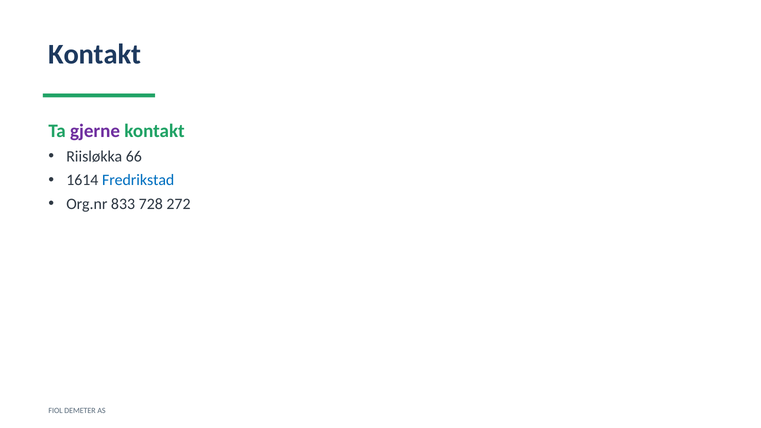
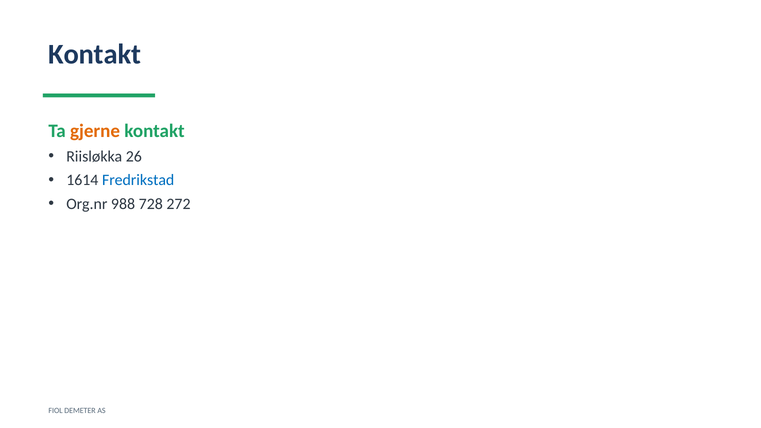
gjerne colour: purple -> orange
66: 66 -> 26
833: 833 -> 988
